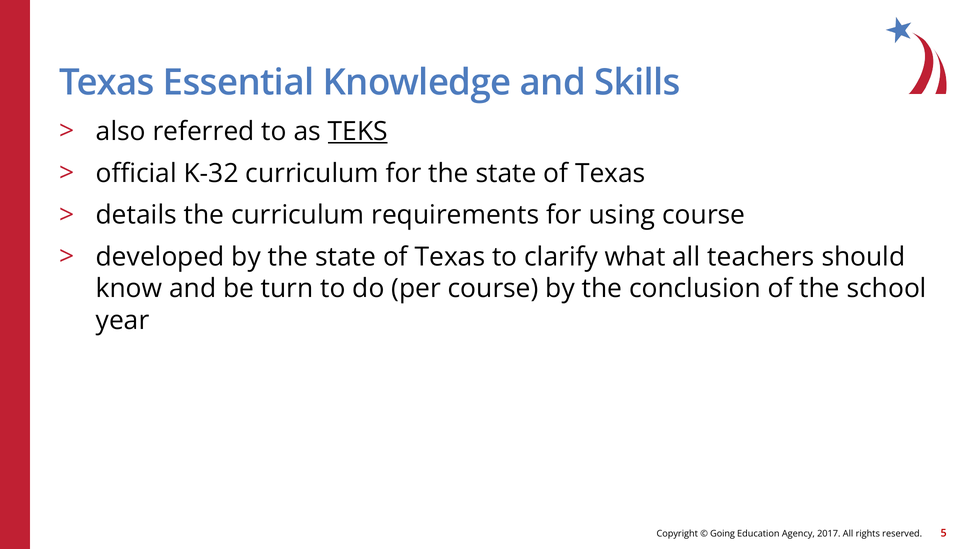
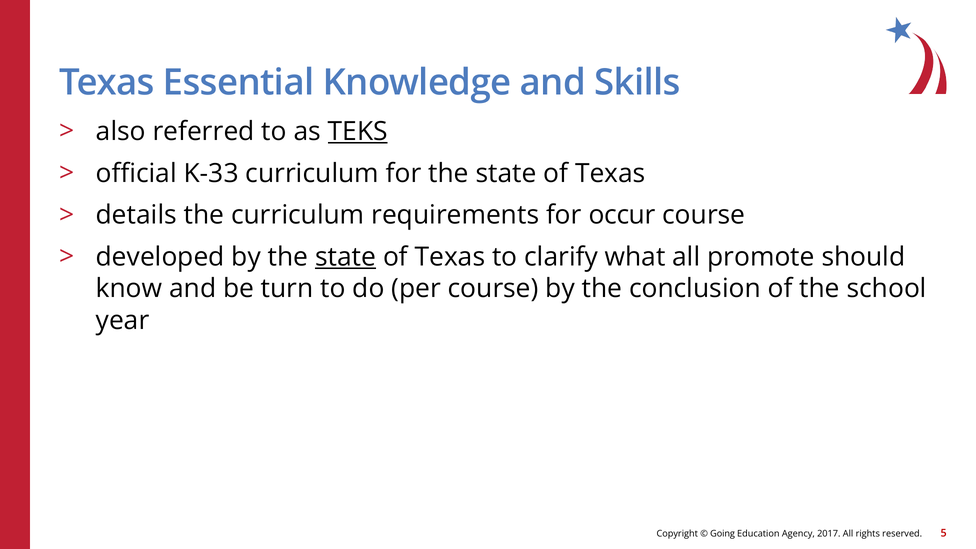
K-32: K-32 -> K-33
using: using -> occur
state at (346, 257) underline: none -> present
teachers: teachers -> promote
